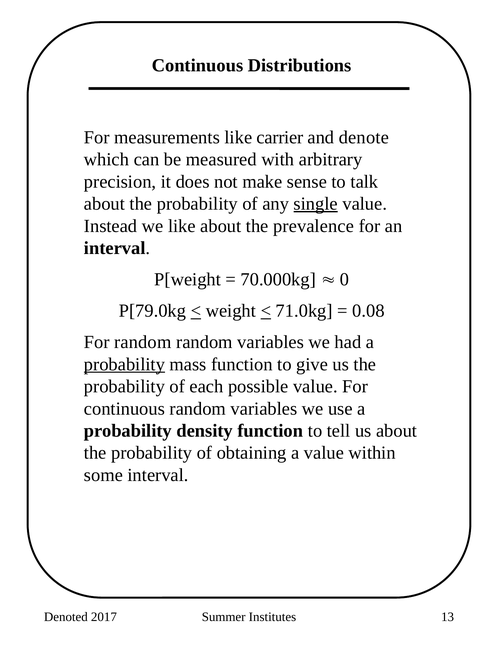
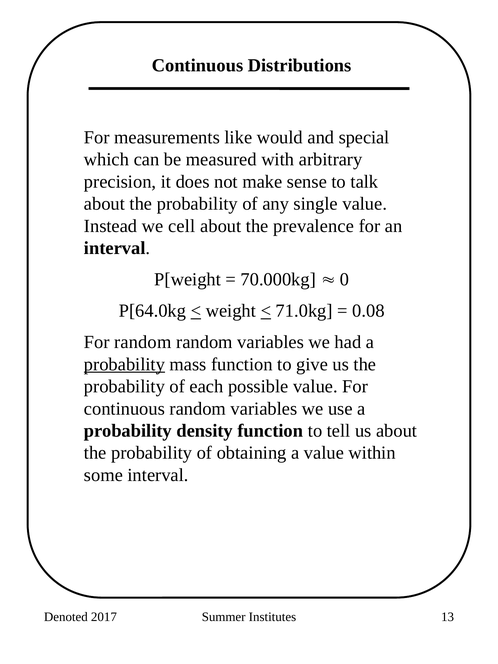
carrier: carrier -> would
denote: denote -> special
single underline: present -> none
we like: like -> cell
P[79.0kg: P[79.0kg -> P[64.0kg
